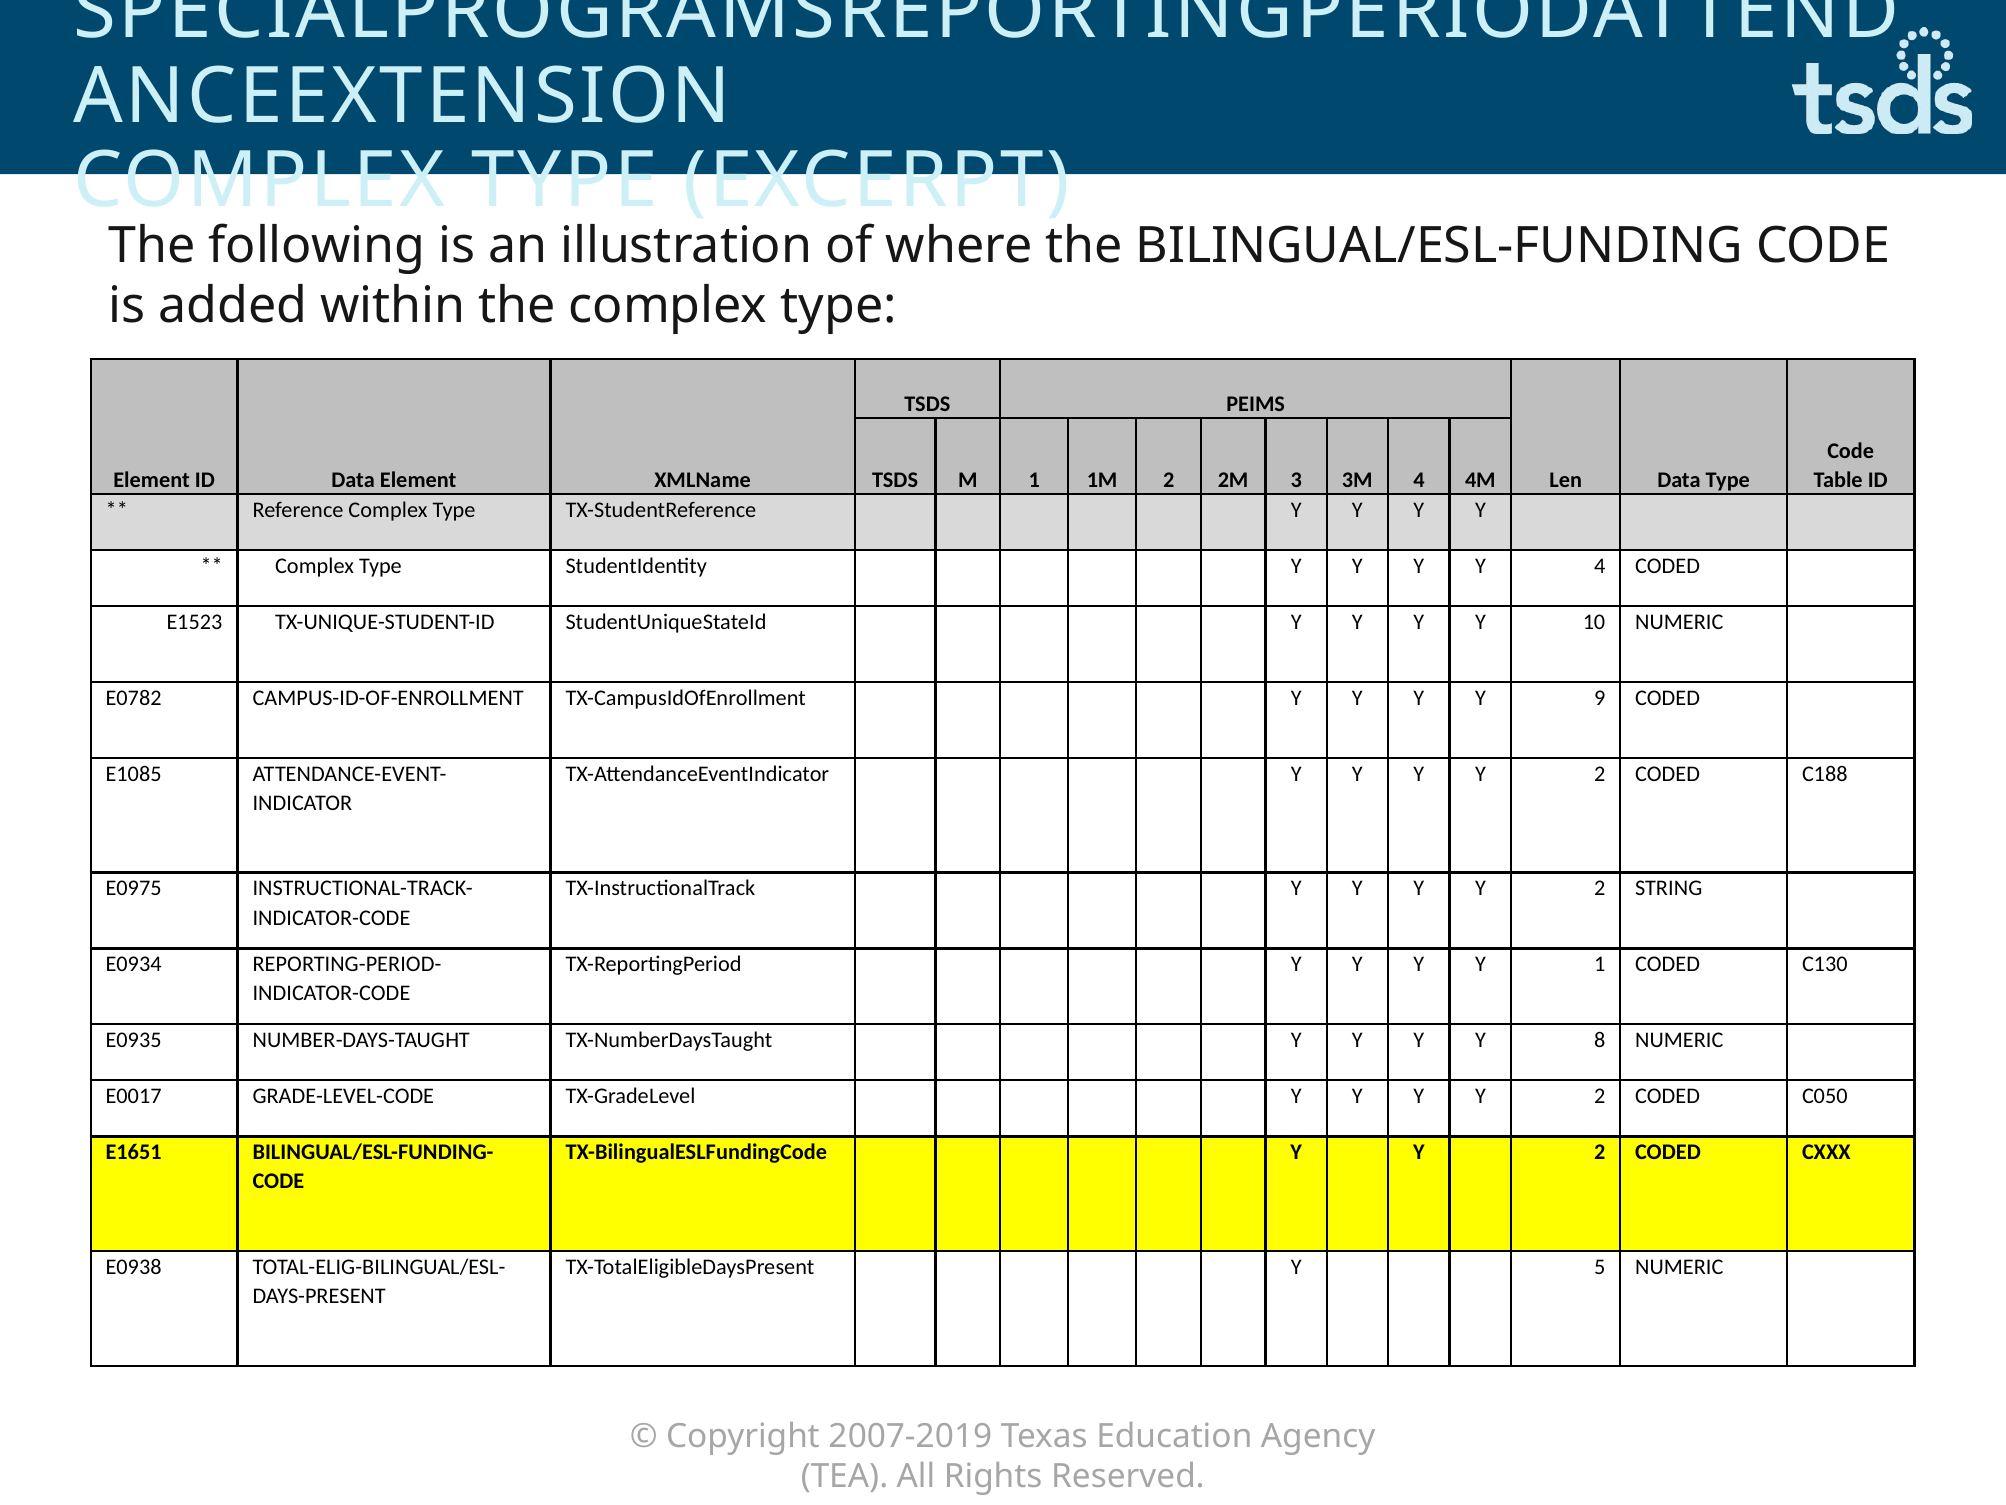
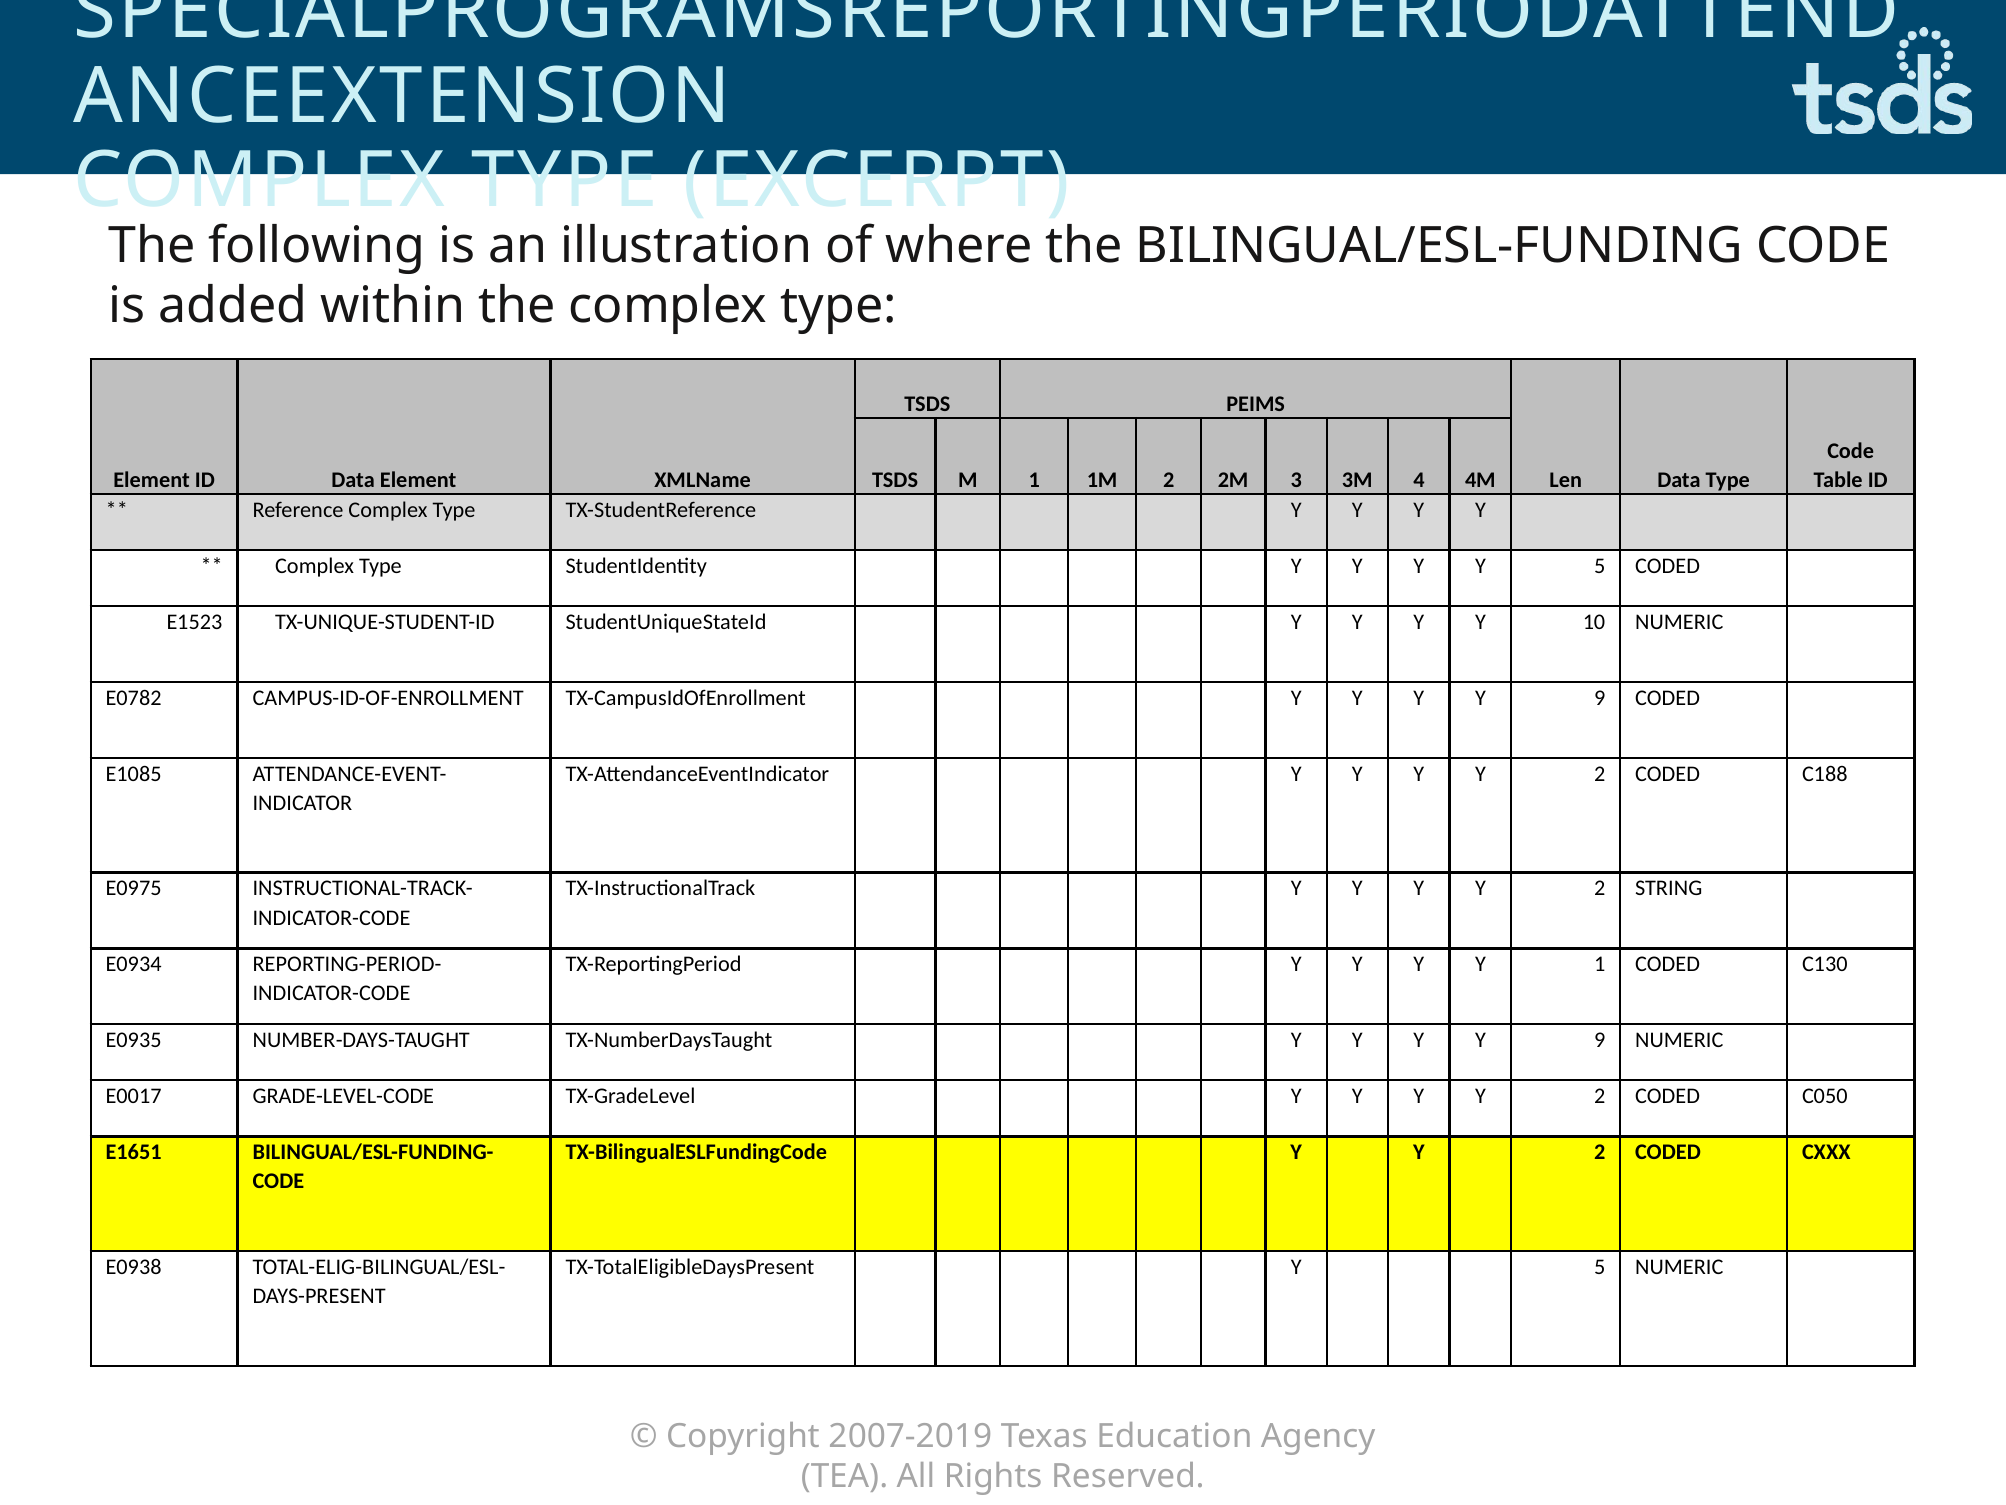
Y Y 4: 4 -> 5
8 at (1600, 1040): 8 -> 9
